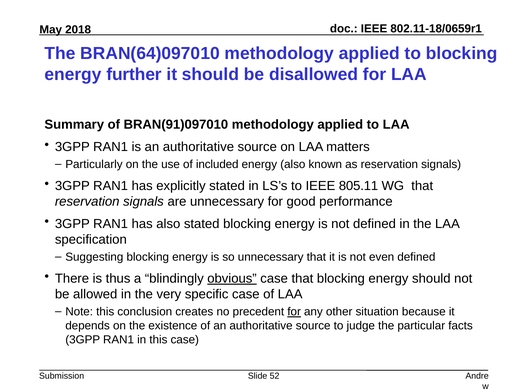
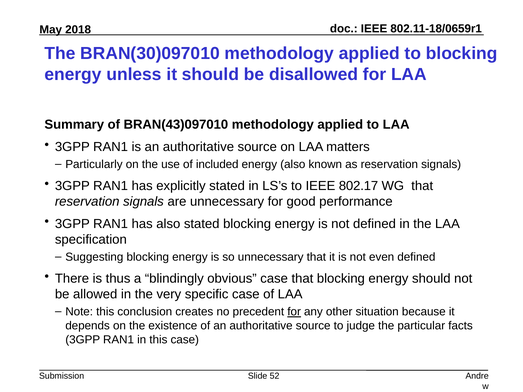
BRAN(64)097010: BRAN(64)097010 -> BRAN(30)097010
further: further -> unless
BRAN(91)097010: BRAN(91)097010 -> BRAN(43)097010
805.11: 805.11 -> 802.17
obvious underline: present -> none
